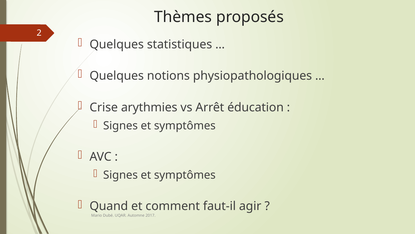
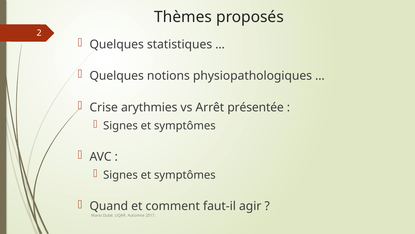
éducation: éducation -> présentée
